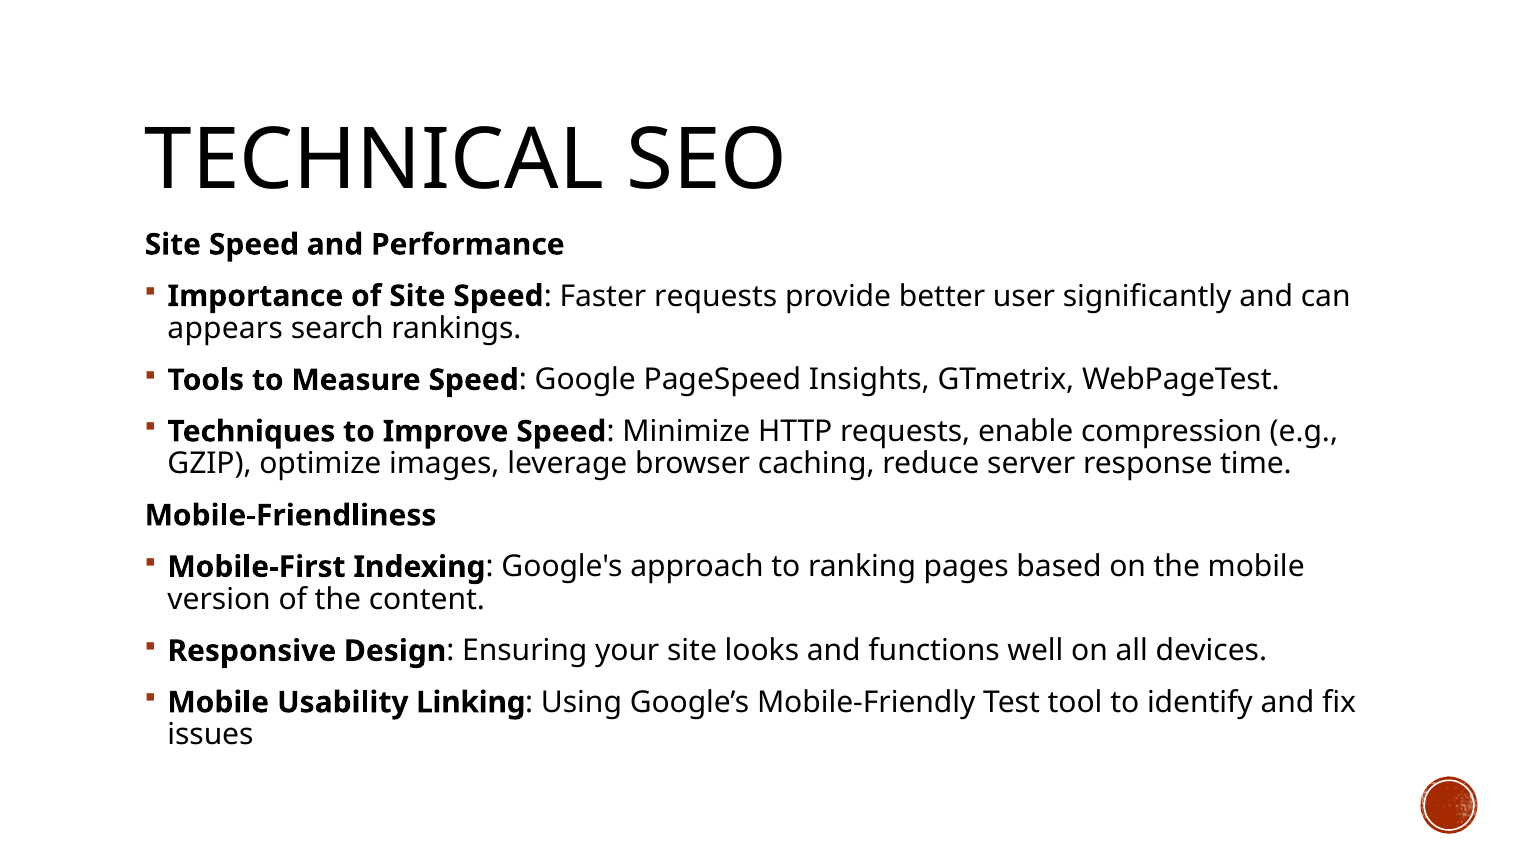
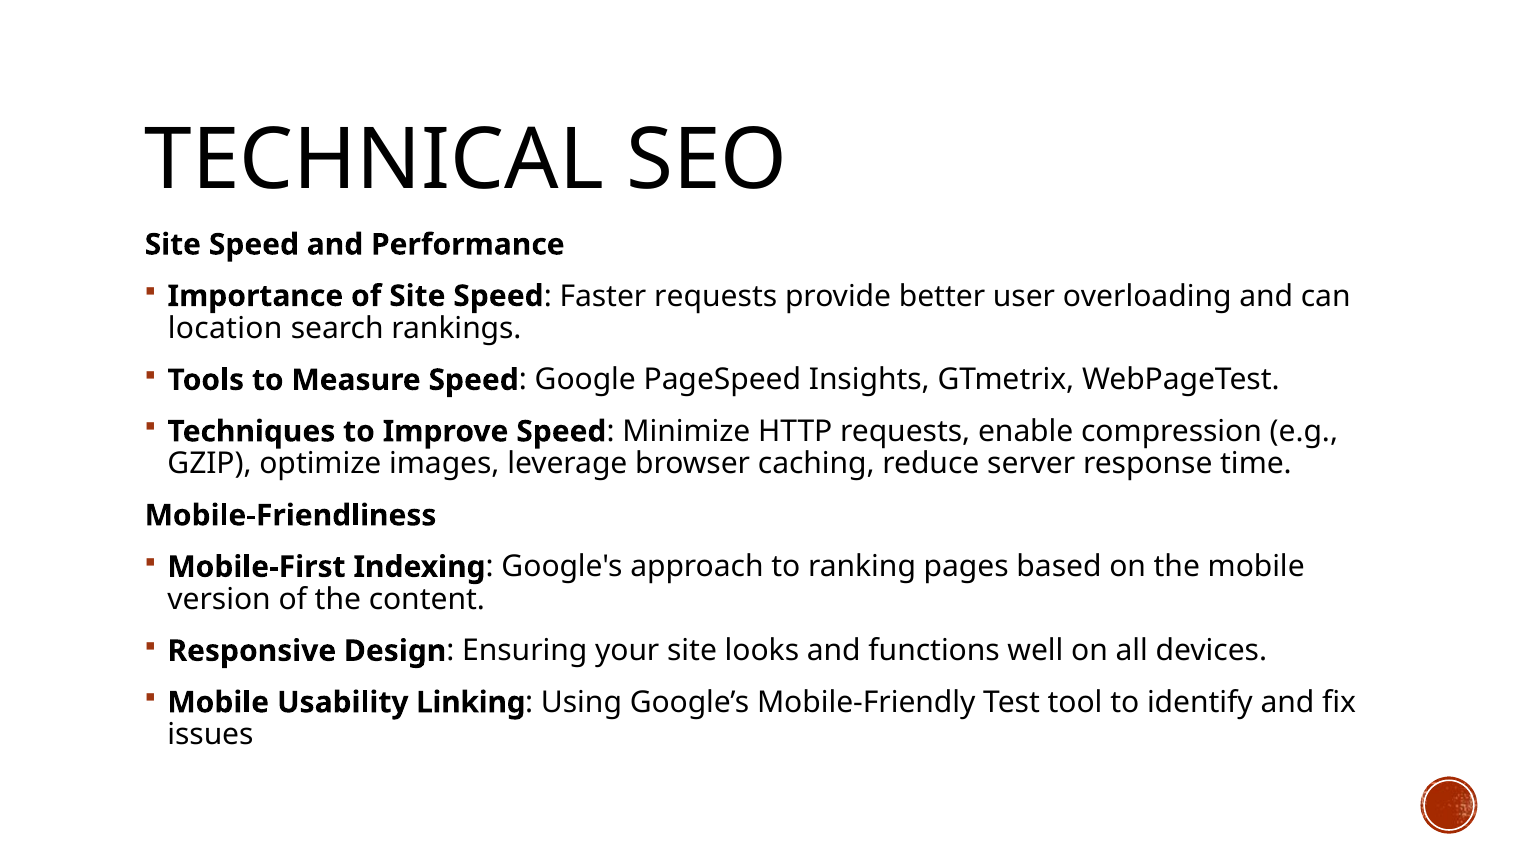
significantly: significantly -> overloading
appears: appears -> location
